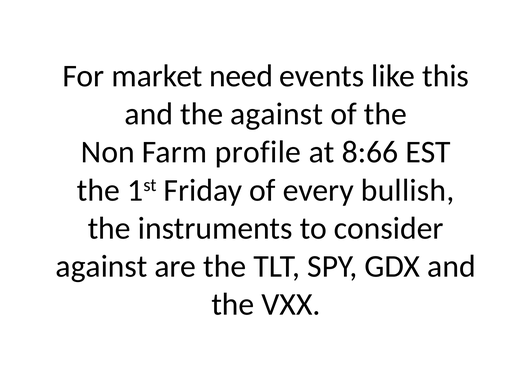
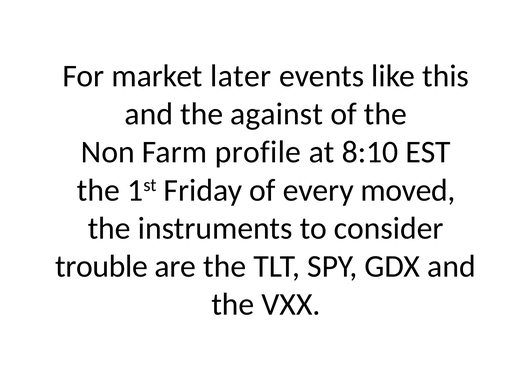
need: need -> later
8:66: 8:66 -> 8:10
bullish: bullish -> moved
against at (102, 266): against -> trouble
